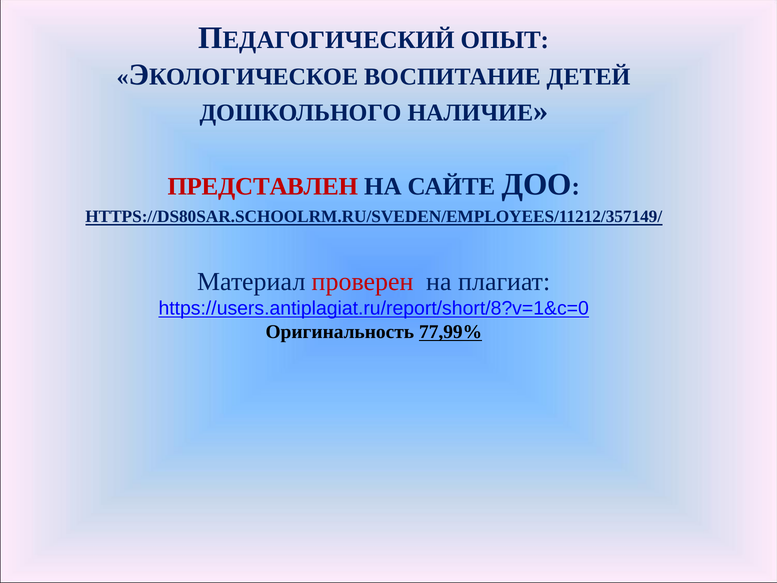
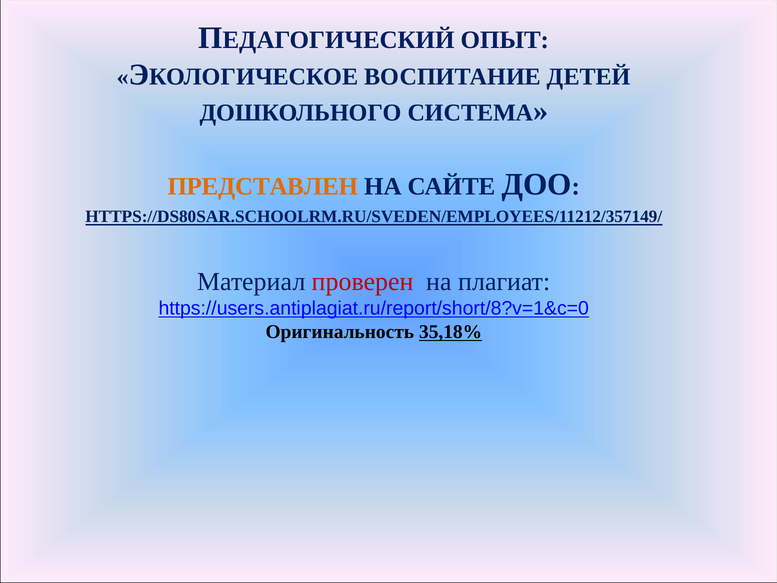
НАЛИЧИЕ: НАЛИЧИЕ -> СИСТЕМА
ПРЕДСТАВЛЕН colour: red -> orange
77,99%: 77,99% -> 35,18%
